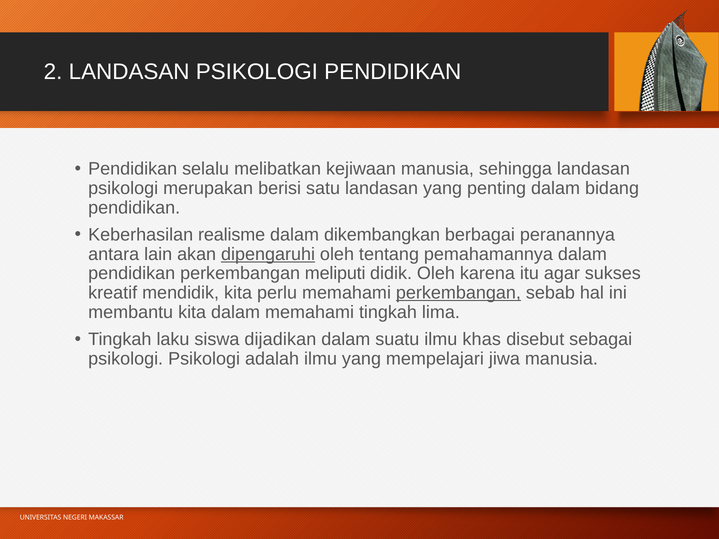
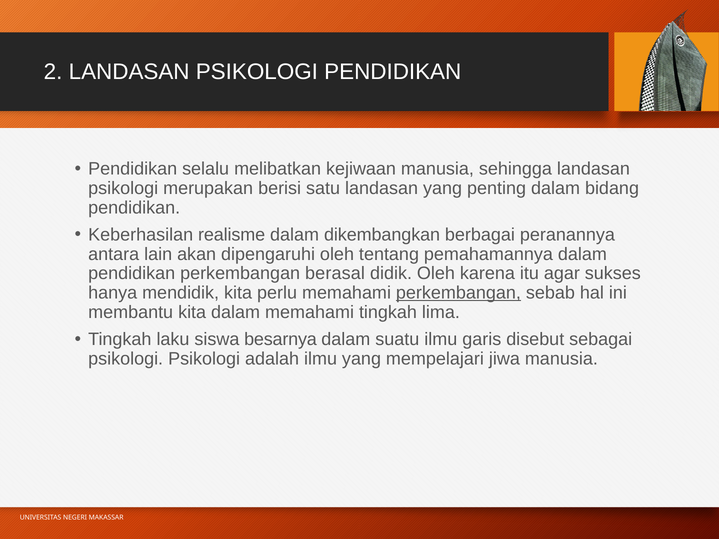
dipengaruhi underline: present -> none
meliputi: meliputi -> berasal
kreatif: kreatif -> hanya
dijadikan: dijadikan -> besarnya
khas: khas -> garis
